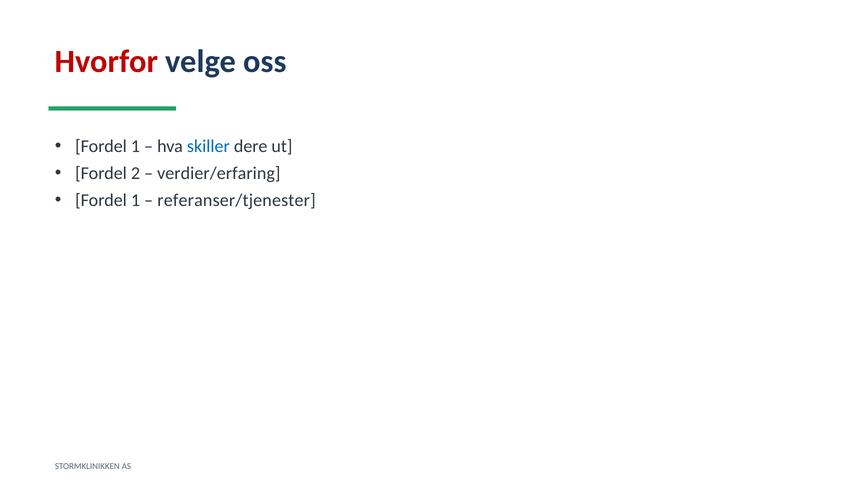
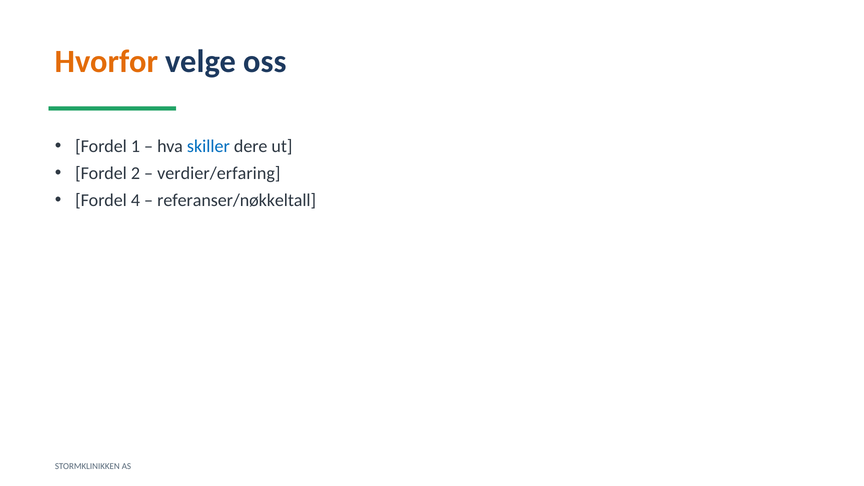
Hvorfor colour: red -> orange
1 at (135, 200): 1 -> 4
referanser/tjenester: referanser/tjenester -> referanser/nøkkeltall
